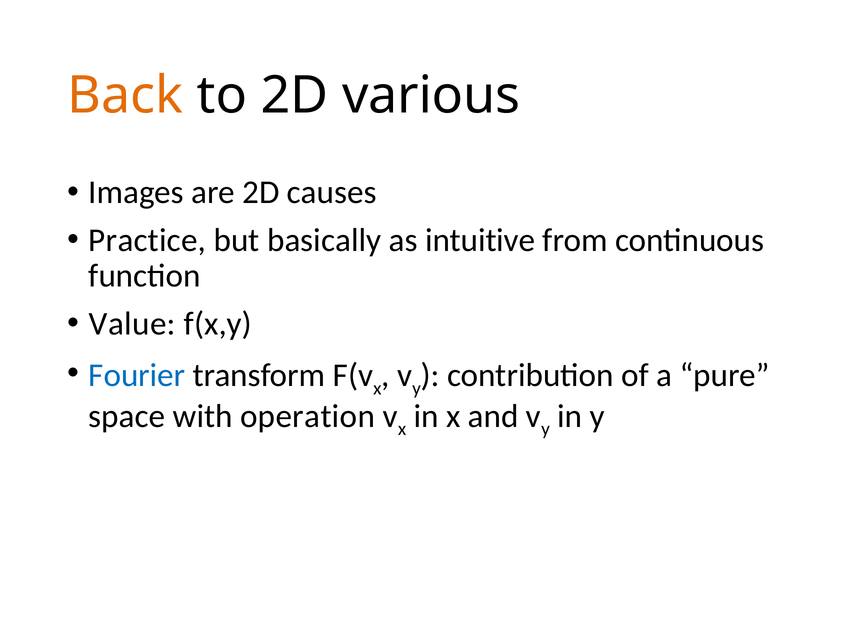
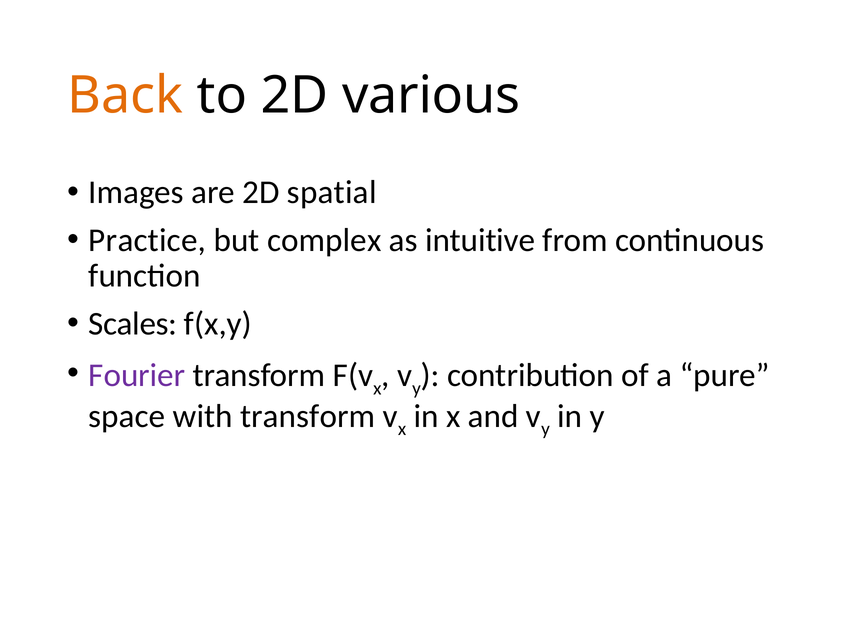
causes: causes -> spatial
basically: basically -> complex
Value: Value -> Scales
Fourier colour: blue -> purple
with operation: operation -> transform
